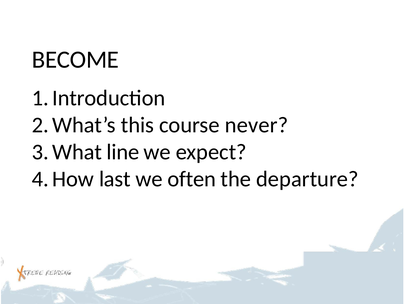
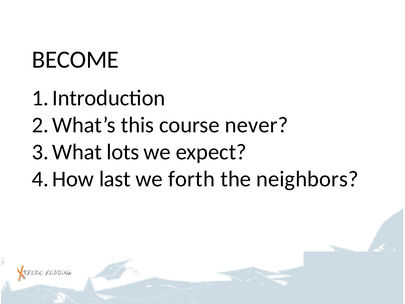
line: line -> lots
often: often -> forth
departure: departure -> neighbors
